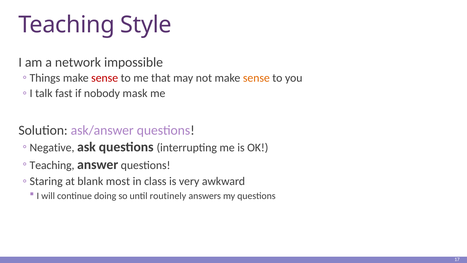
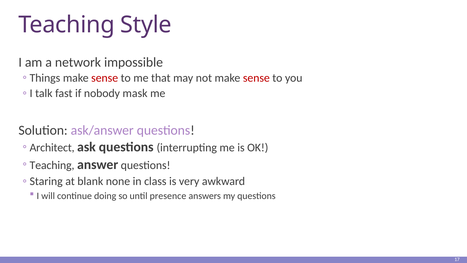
sense at (256, 78) colour: orange -> red
Negative: Negative -> Architect
most: most -> none
routinely: routinely -> presence
